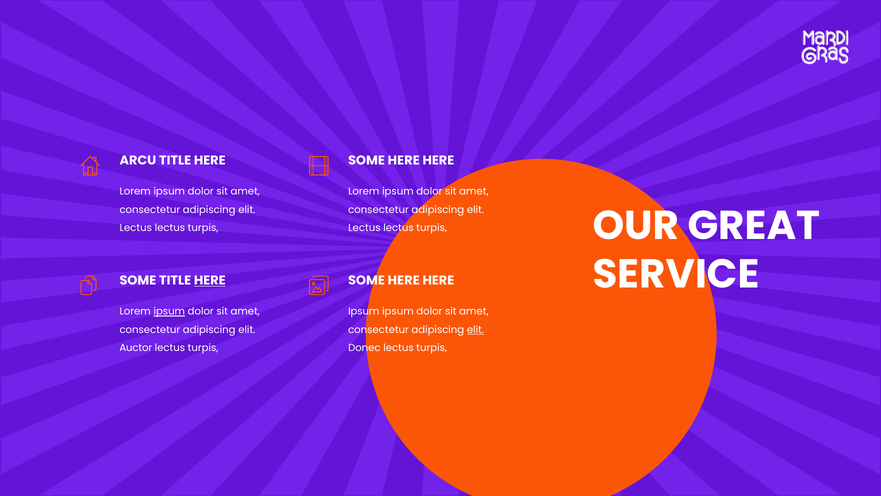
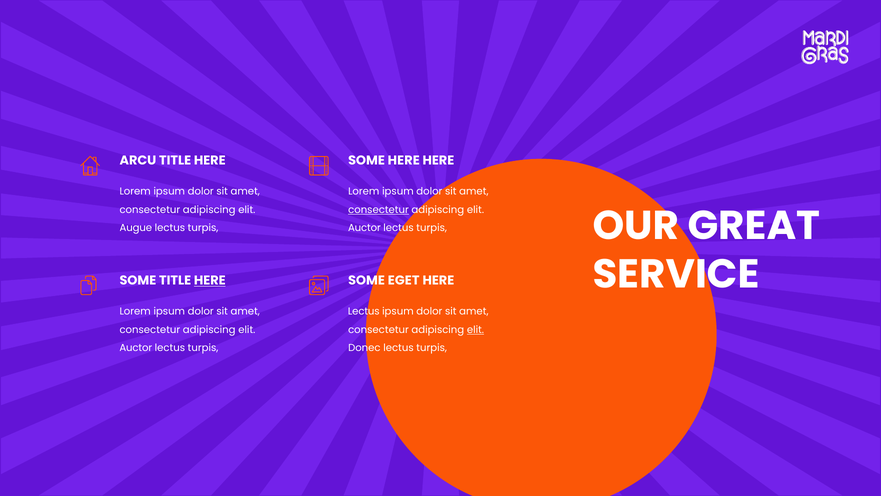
consectetur at (378, 210) underline: none -> present
Lectus at (136, 228): Lectus -> Augue
Lectus at (364, 228): Lectus -> Auctor
HERE at (404, 280): HERE -> EGET
ipsum at (169, 311) underline: present -> none
Ipsum at (364, 311): Ipsum -> Lectus
